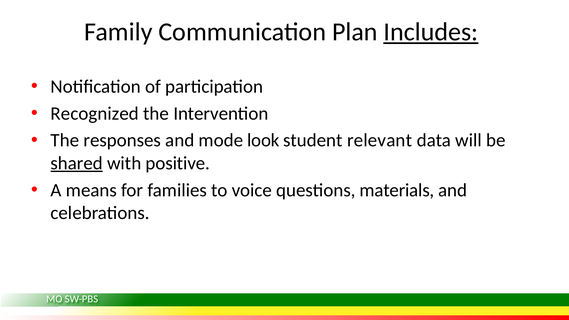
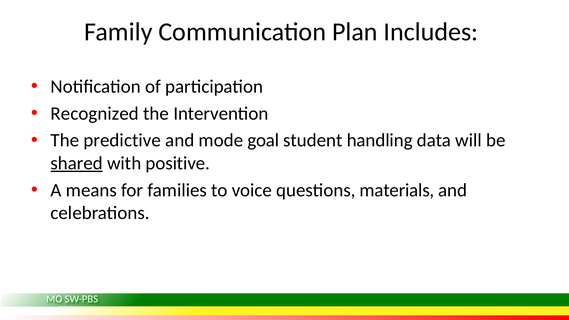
Includes underline: present -> none
responses: responses -> predictive
look: look -> goal
relevant: relevant -> handling
